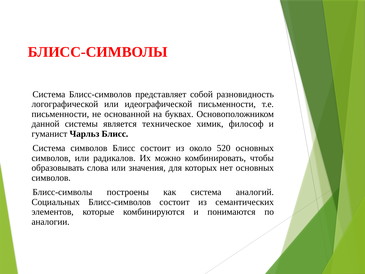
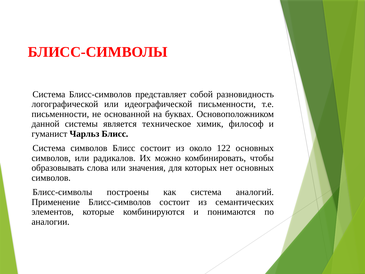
520: 520 -> 122
Социальных: Социальных -> Применение
